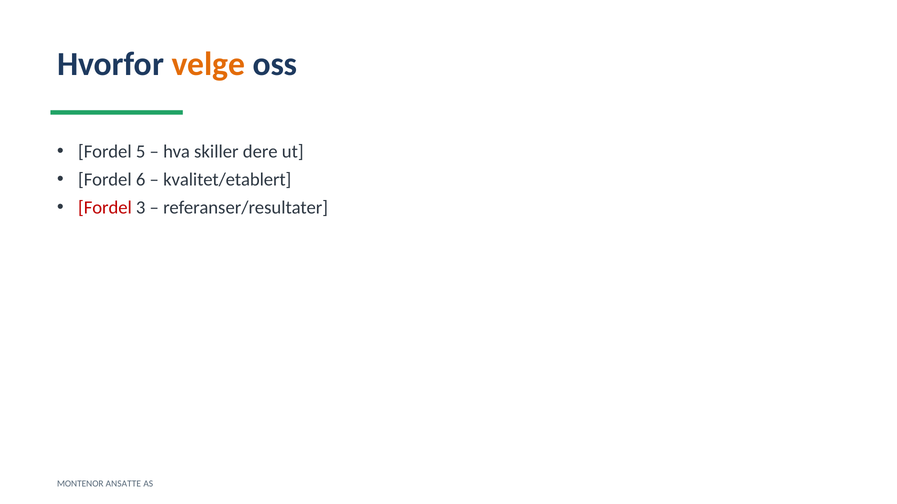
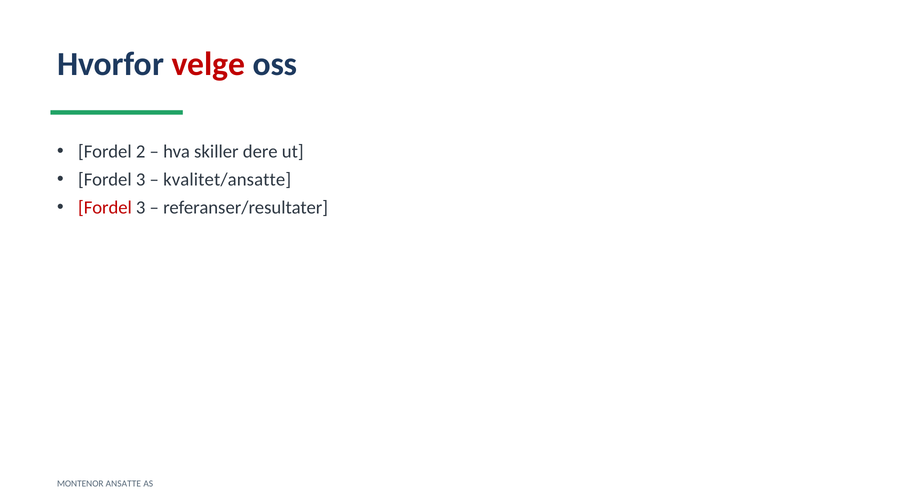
velge colour: orange -> red
5: 5 -> 2
6 at (141, 180): 6 -> 3
kvalitet/etablert: kvalitet/etablert -> kvalitet/ansatte
